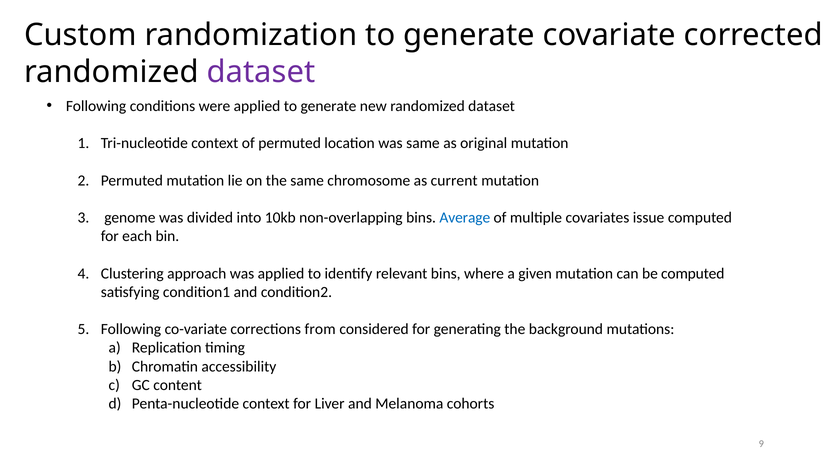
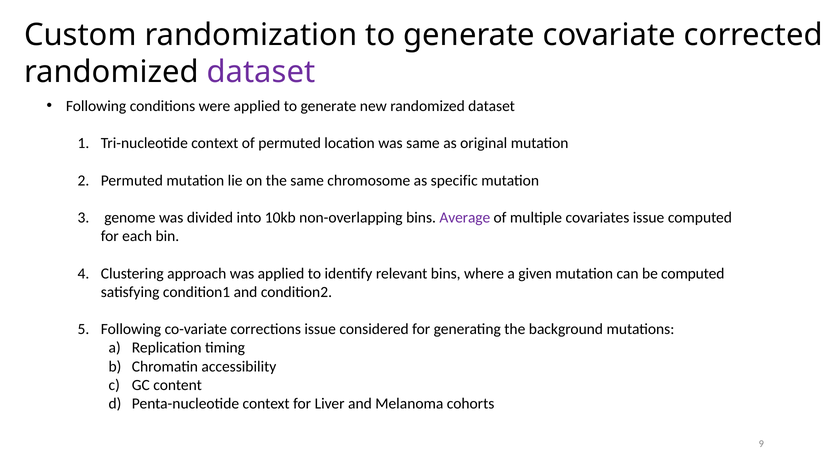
current: current -> specific
Average colour: blue -> purple
corrections from: from -> issue
